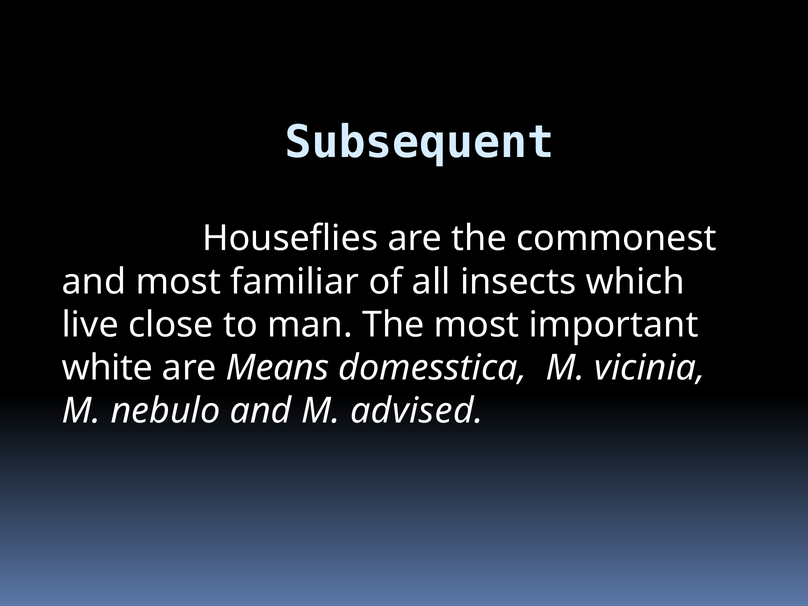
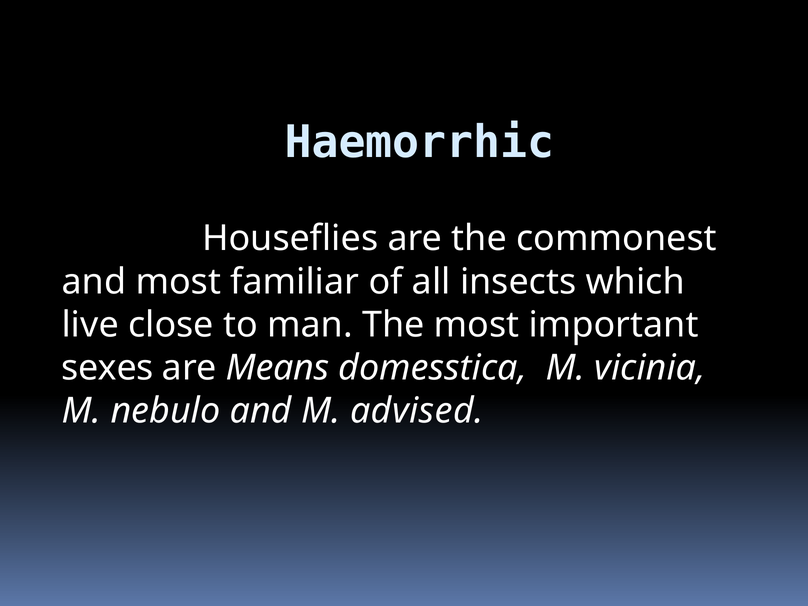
Subsequent: Subsequent -> Haemorrhic
white: white -> sexes
